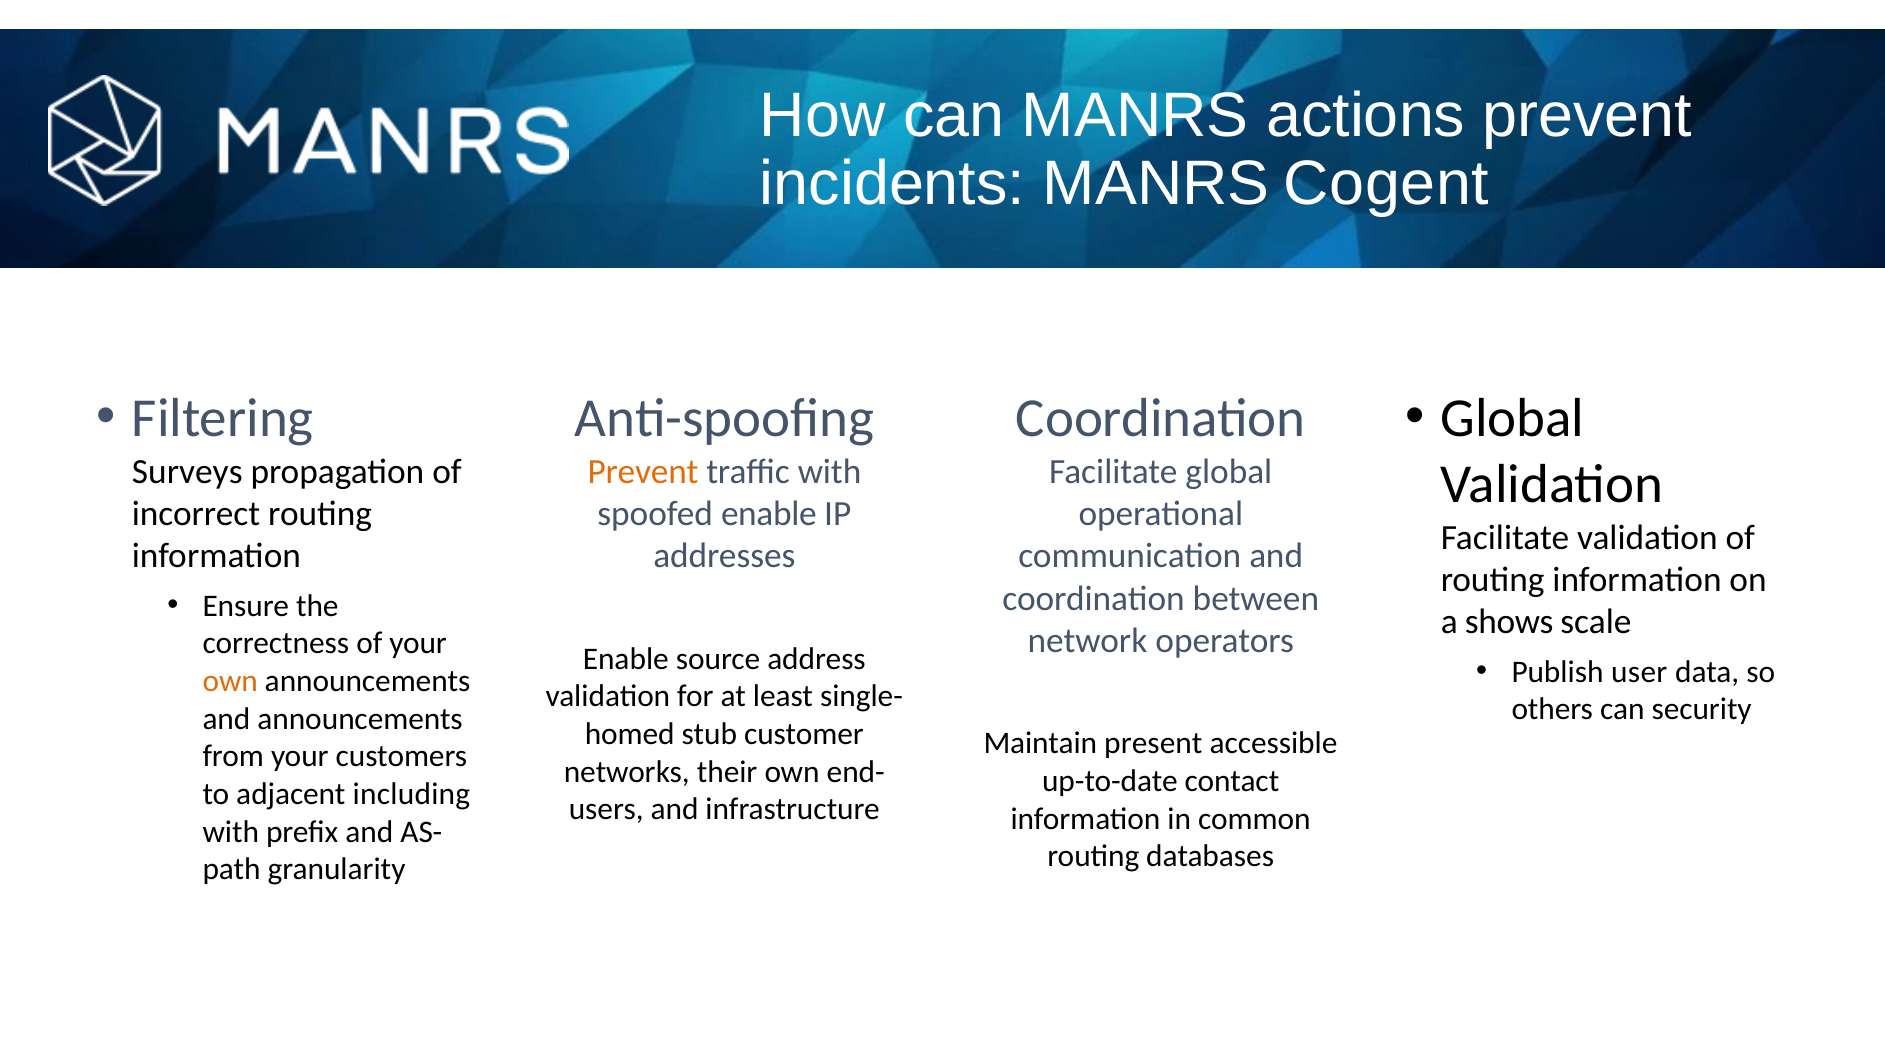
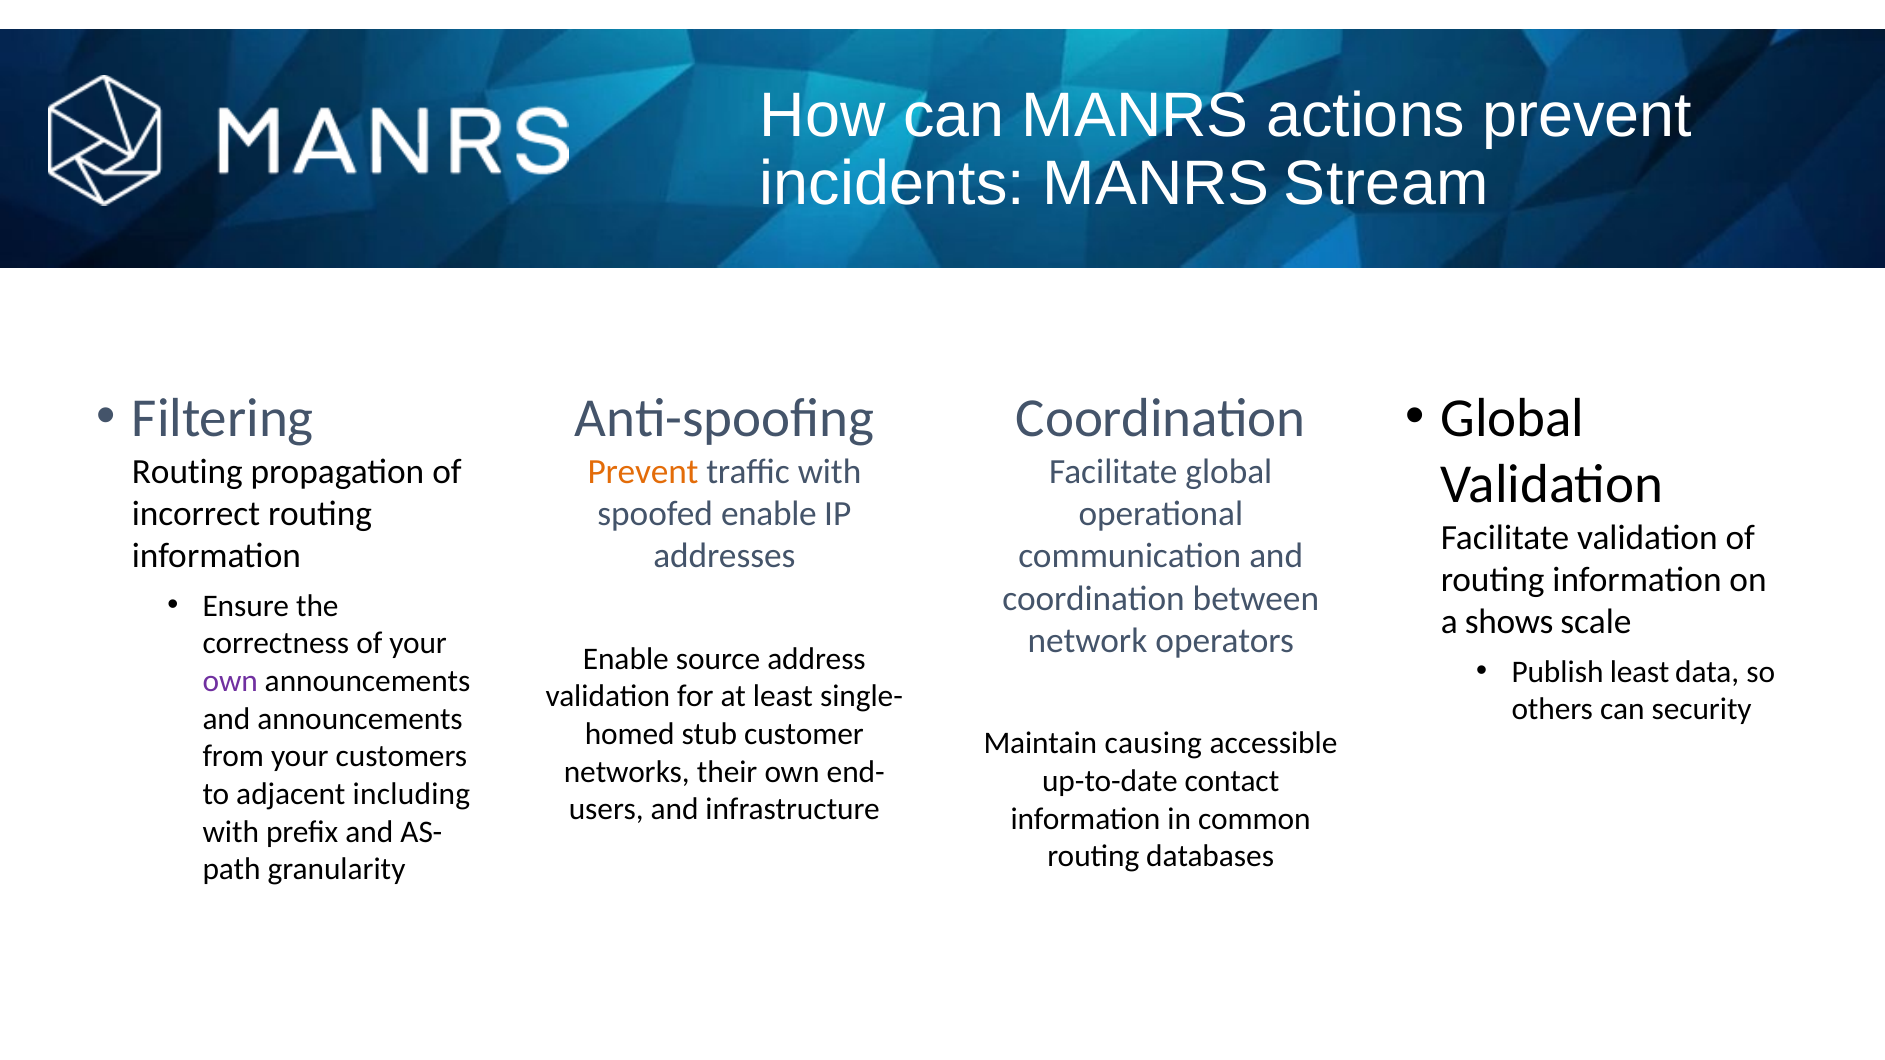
Cogent: Cogent -> Stream
Surveys at (187, 472): Surveys -> Routing
Publish user: user -> least
own at (230, 681) colour: orange -> purple
present: present -> causing
